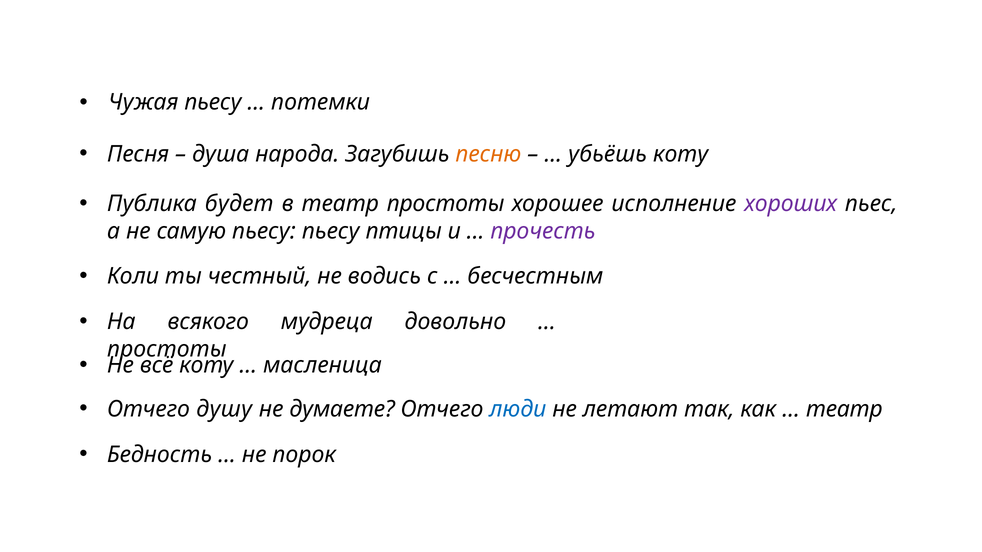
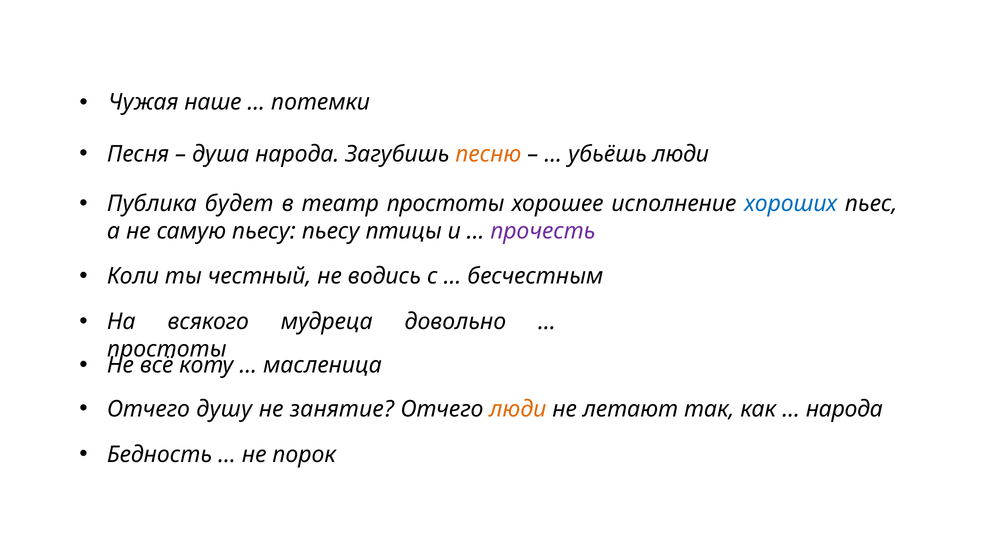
Чужая пьесу: пьесу -> наше
убьёшь коту: коту -> люди
хороших colour: purple -> blue
думаете: думаете -> занятие
люди at (518, 409) colour: blue -> orange
театр at (844, 409): театр -> народа
